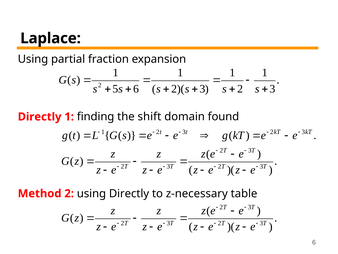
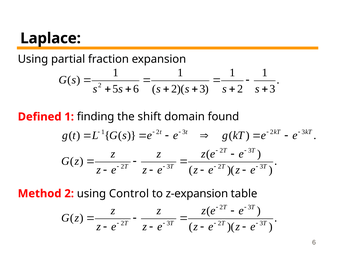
Directly at (40, 117): Directly -> Defined
using Directly: Directly -> Control
z-necessary: z-necessary -> z-expansion
